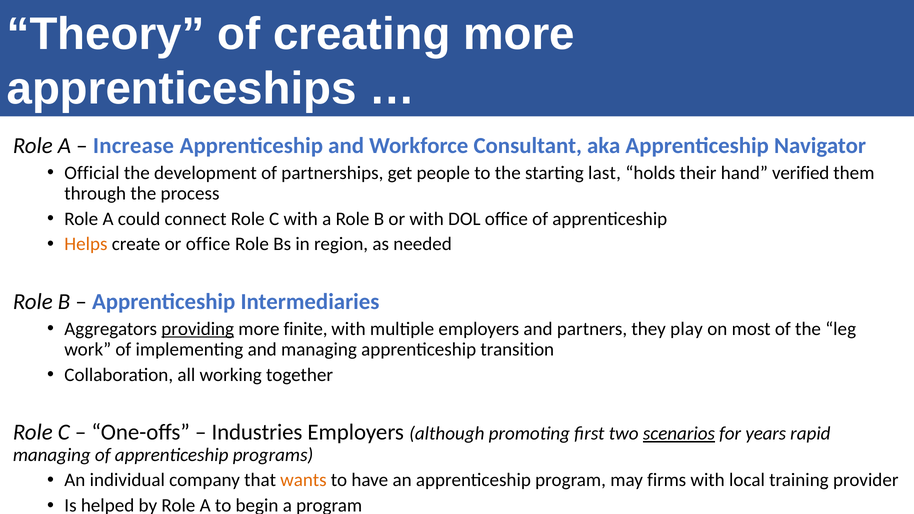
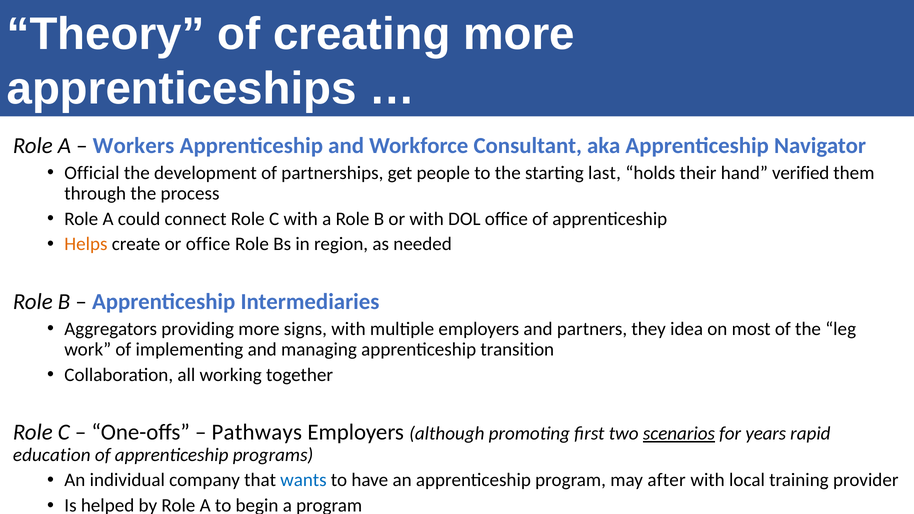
Increase: Increase -> Workers
providing underline: present -> none
finite: finite -> signs
play: play -> idea
Industries: Industries -> Pathways
managing at (52, 455): managing -> education
wants colour: orange -> blue
firms: firms -> after
